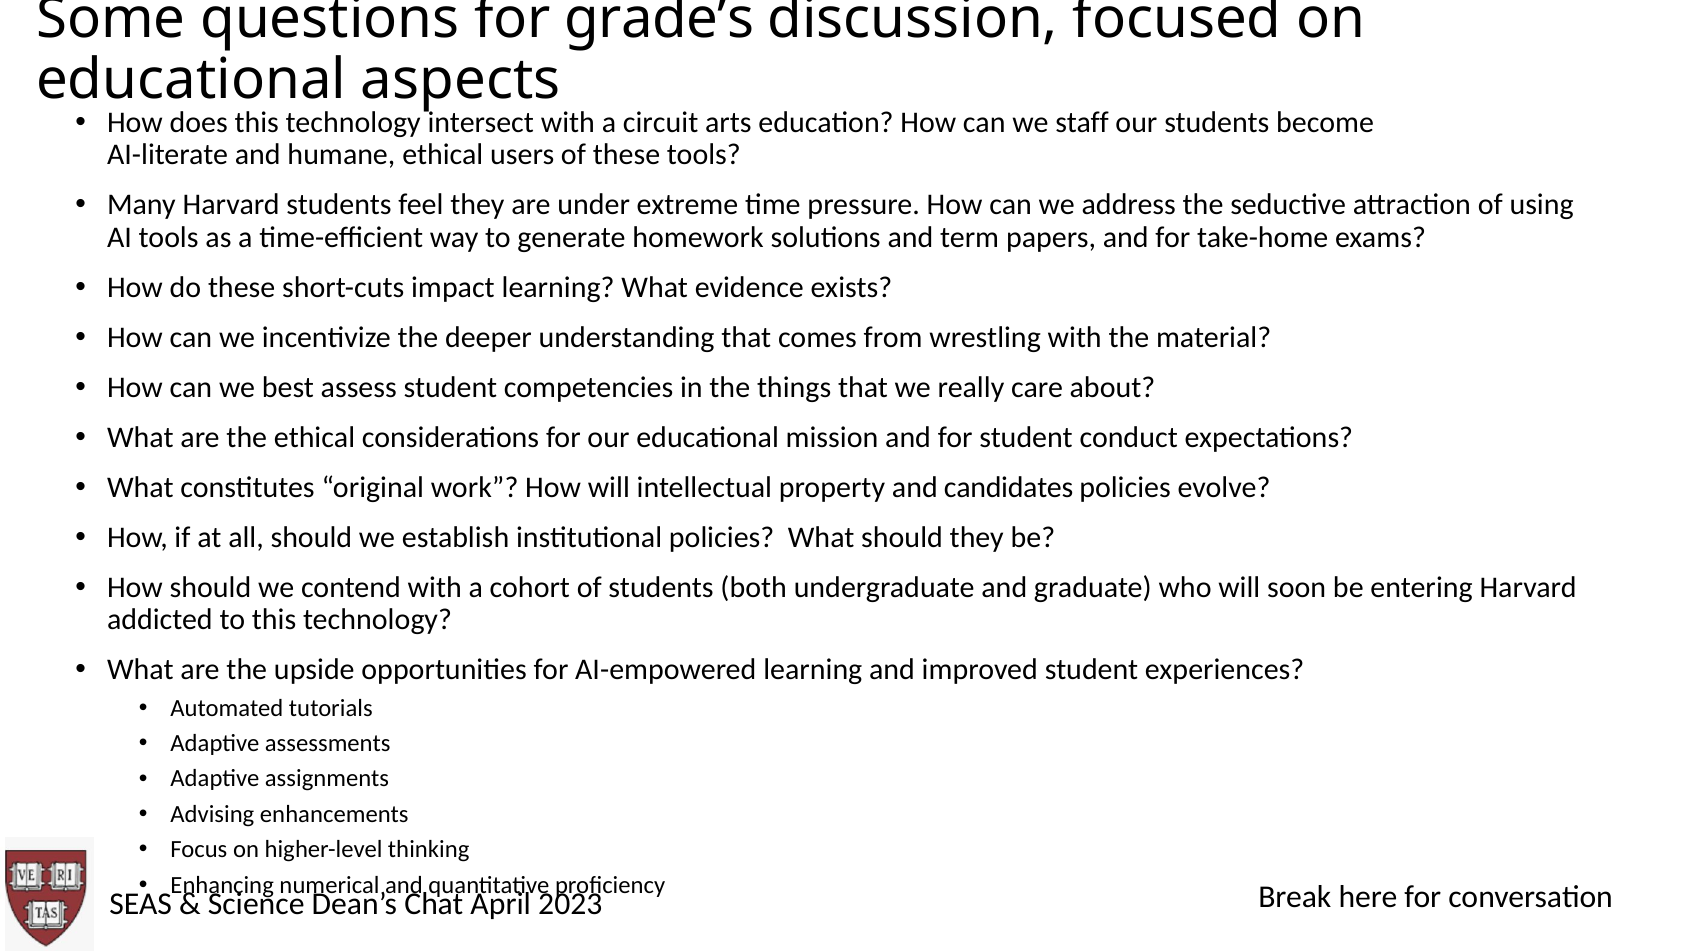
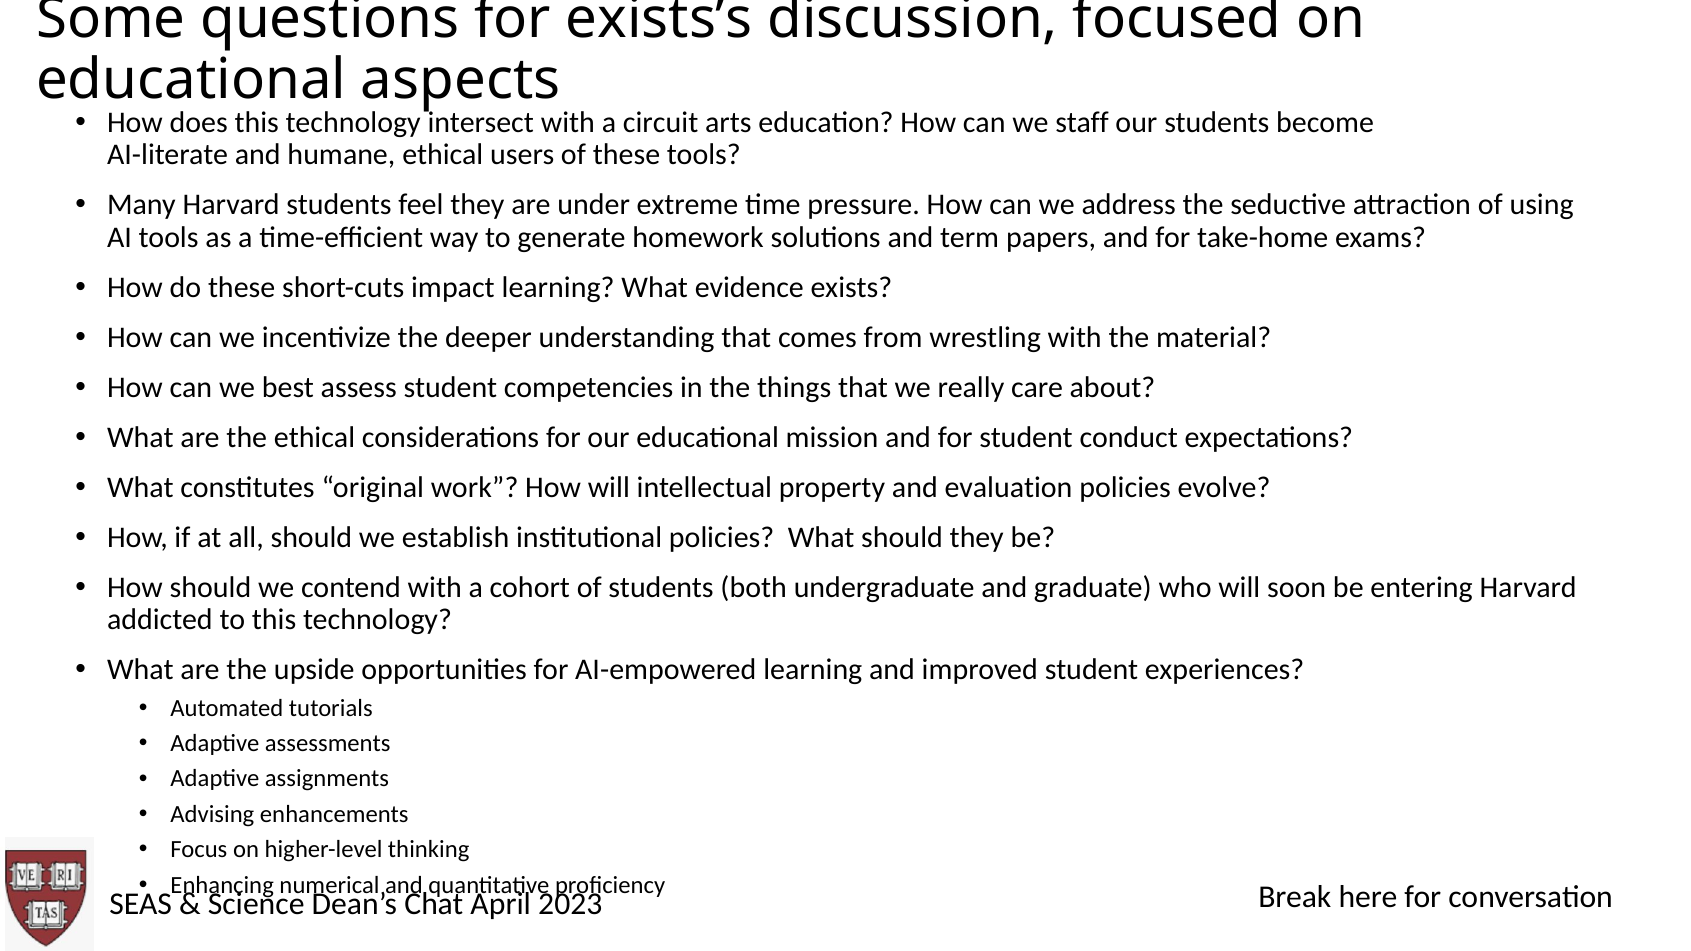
grade’s: grade’s -> exists’s
candidates: candidates -> evaluation
